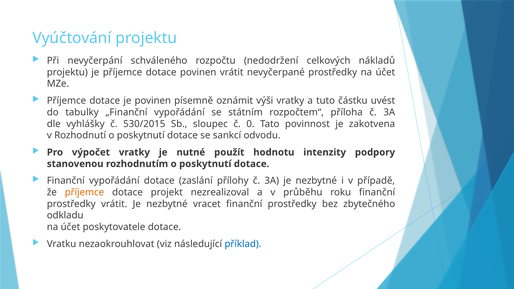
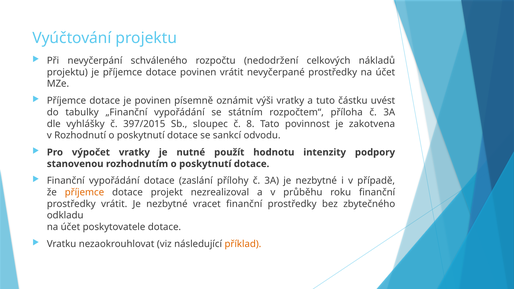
530/2015: 530/2015 -> 397/2015
0: 0 -> 8
příklad colour: blue -> orange
